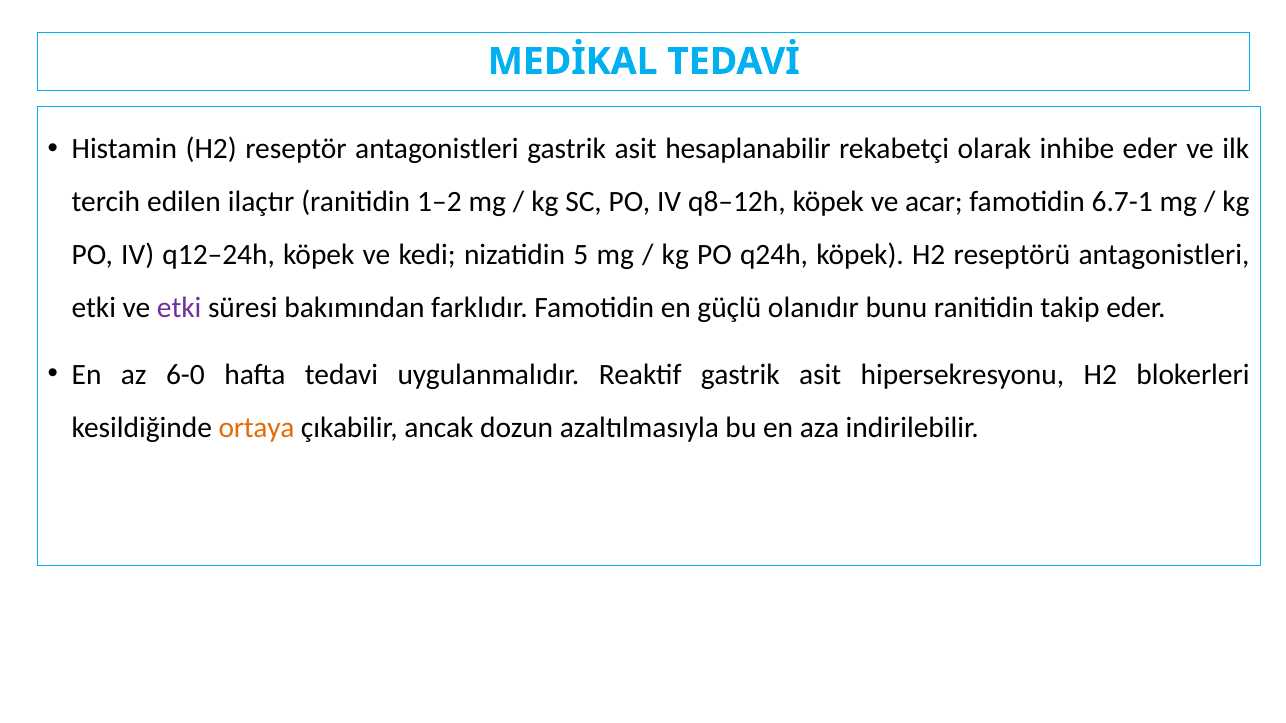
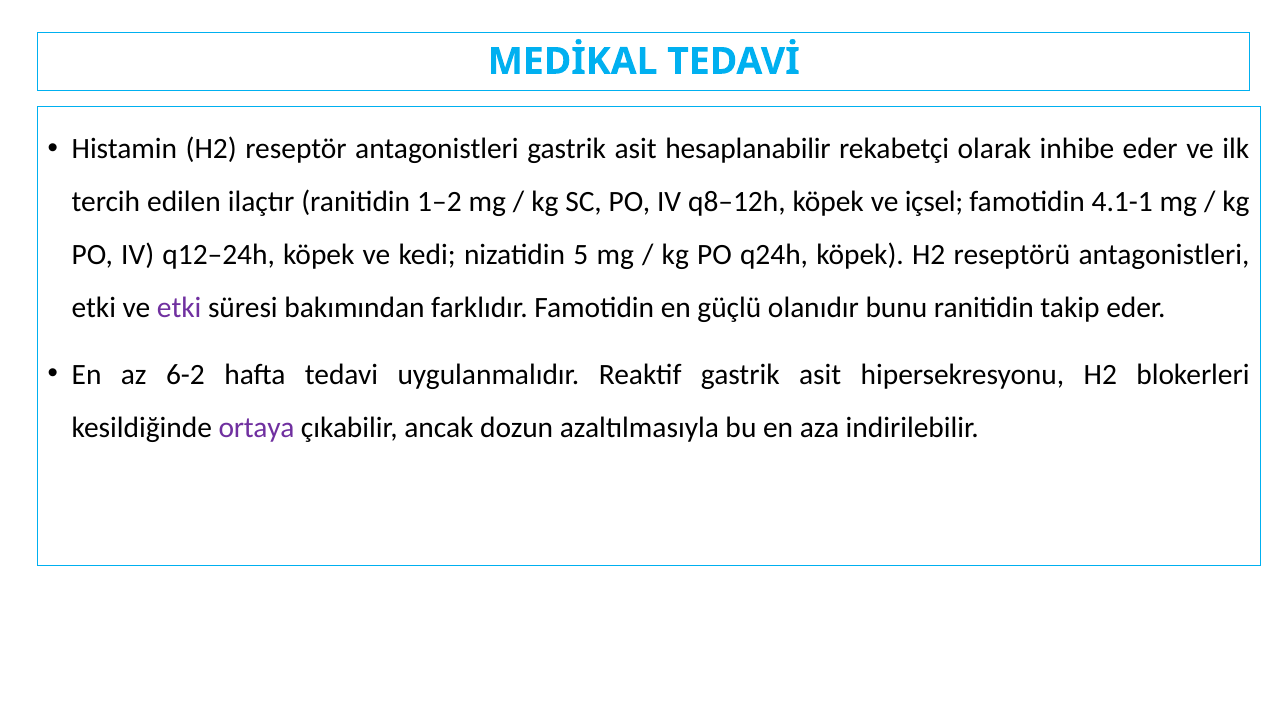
acar: acar -> içsel
6.7-1: 6.7-1 -> 4.1-1
6-0: 6-0 -> 6-2
ortaya colour: orange -> purple
